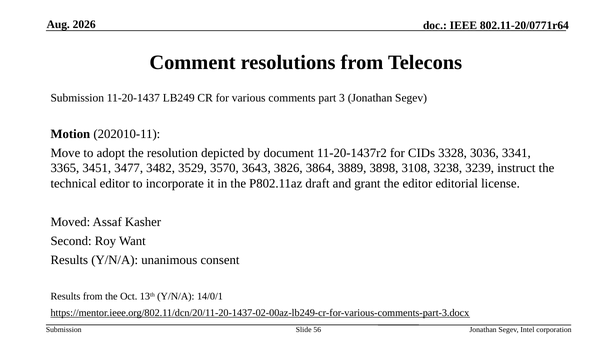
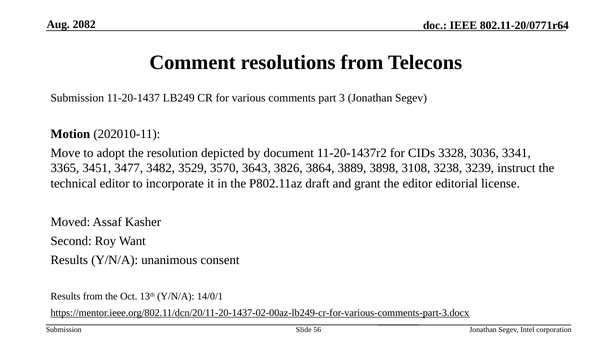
2026: 2026 -> 2082
